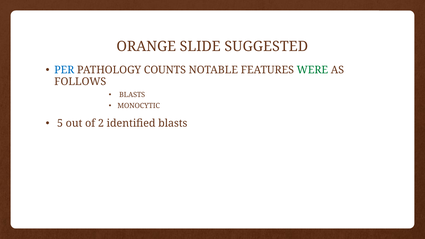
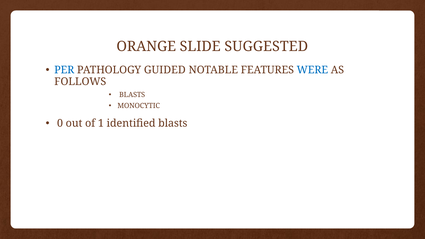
COUNTS: COUNTS -> GUIDED
WERE colour: green -> blue
5: 5 -> 0
2: 2 -> 1
